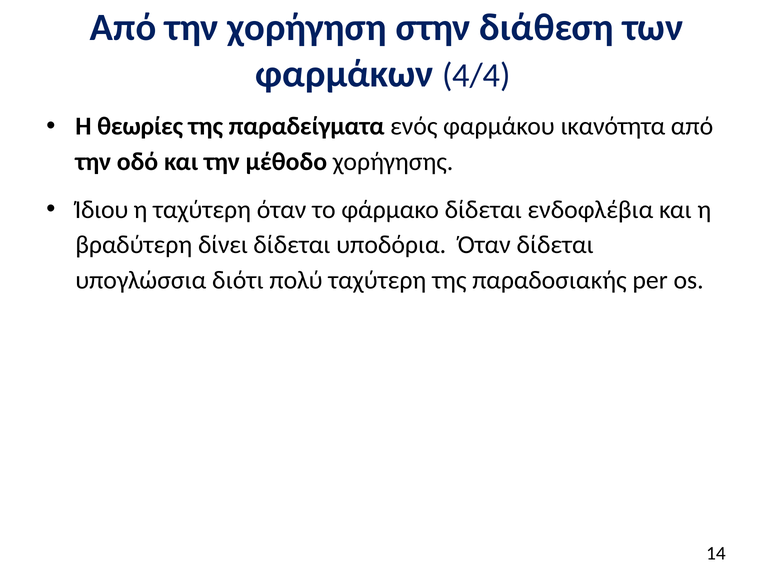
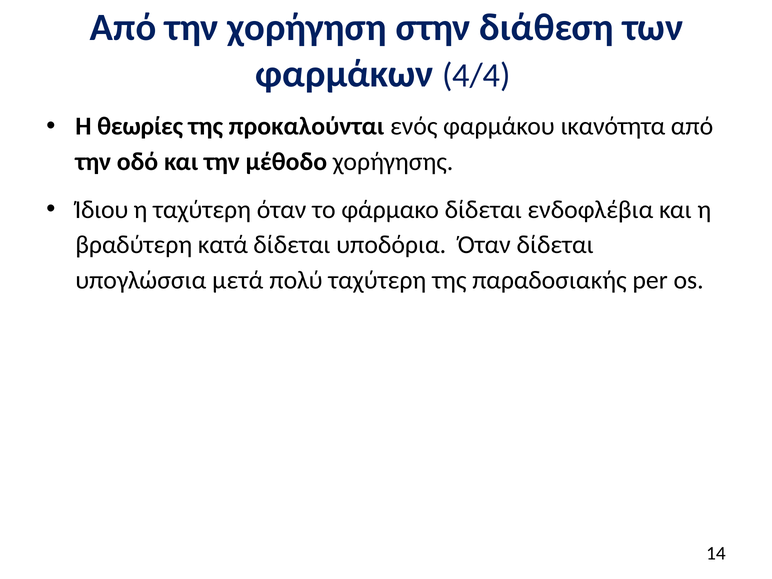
παραδείγματα: παραδείγματα -> προκαλούνται
δίνει: δίνει -> κατά
διότι: διότι -> μετά
